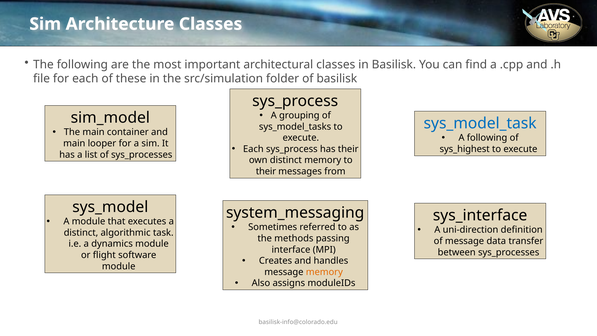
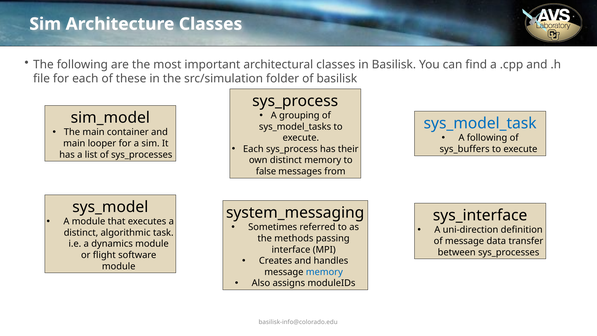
sys_highest: sys_highest -> sys_buffers
their at (266, 171): their -> false
memory at (324, 272) colour: orange -> blue
